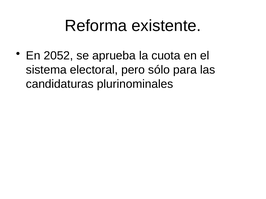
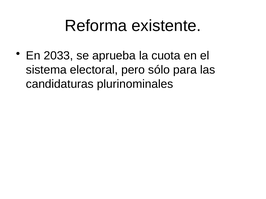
2052: 2052 -> 2033
